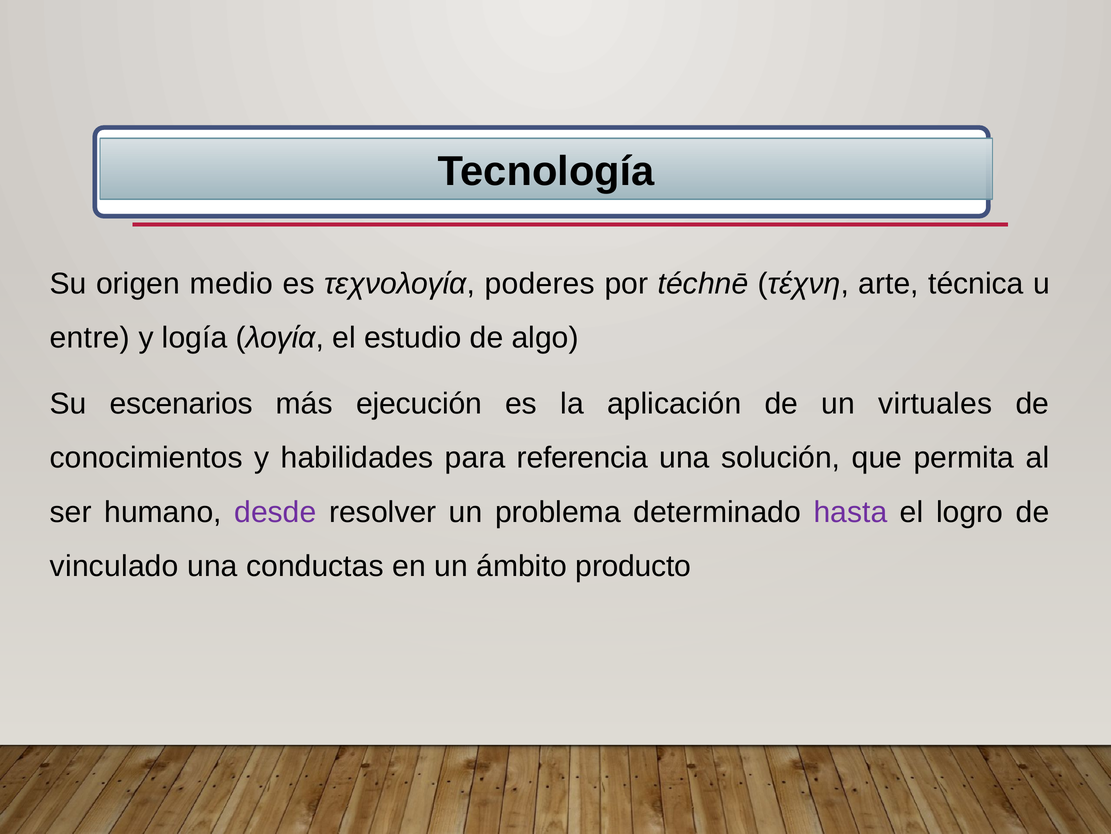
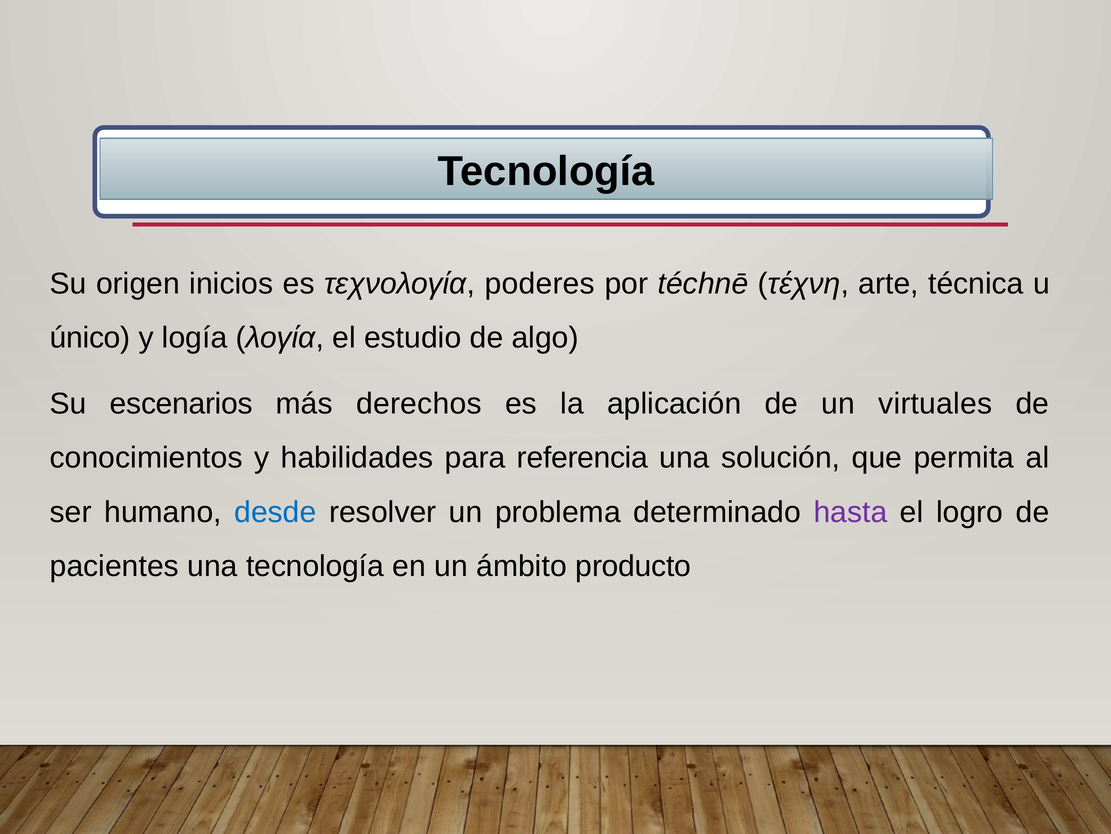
medio: medio -> inicios
entre: entre -> único
ejecución: ejecución -> derechos
desde colour: purple -> blue
vinculado: vinculado -> pacientes
una conductas: conductas -> tecnología
